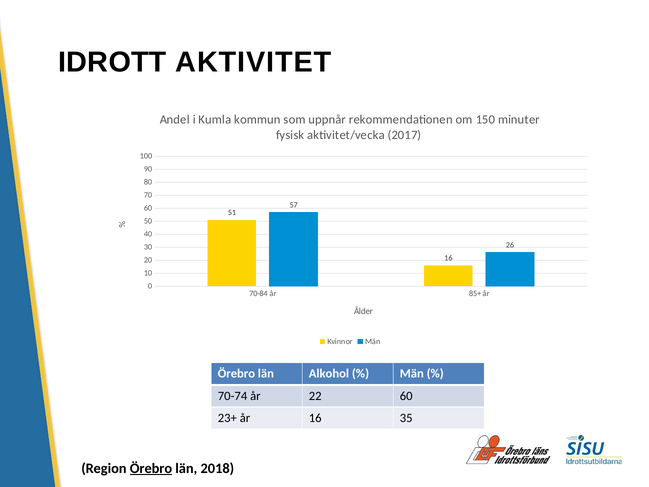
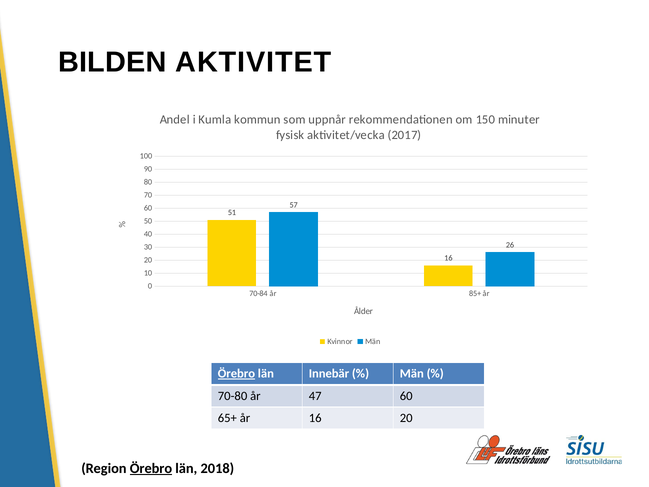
IDROTT: IDROTT -> BILDEN
Örebro at (236, 373) underline: none -> present
Alkohol: Alkohol -> Innebär
70-74: 70-74 -> 70-80
22: 22 -> 47
23+: 23+ -> 65+
16 35: 35 -> 20
